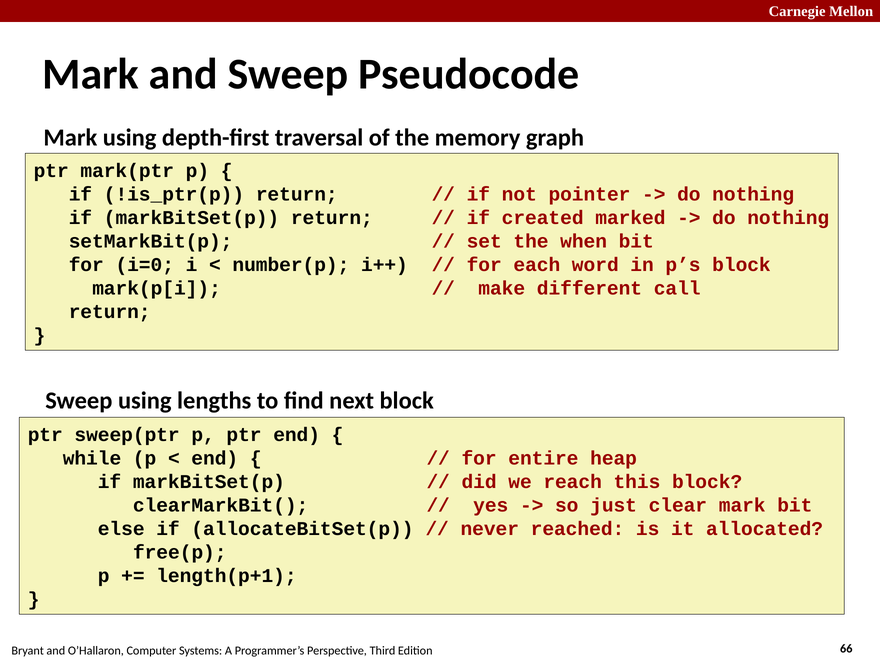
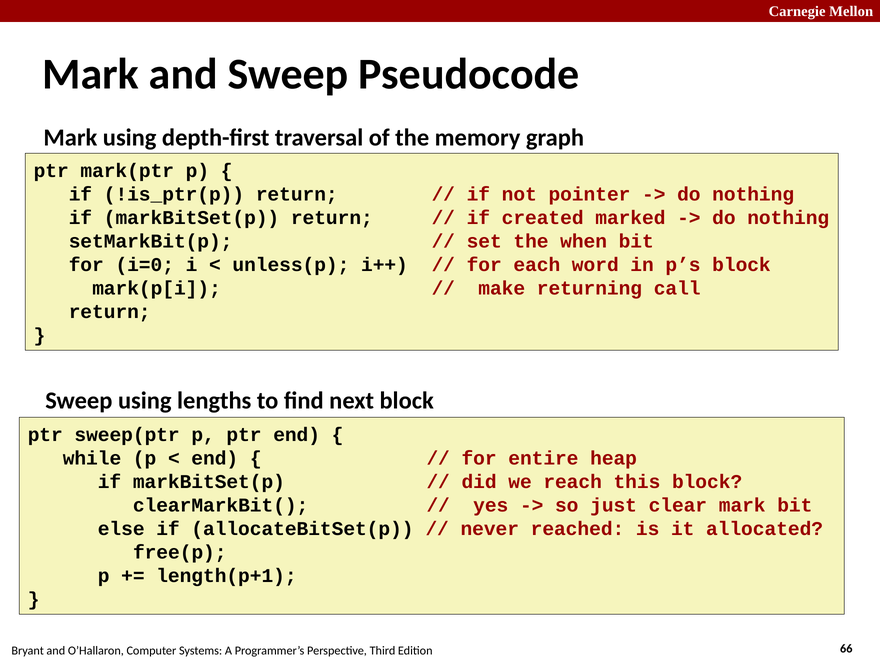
number(p: number(p -> unless(p
different: different -> returning
